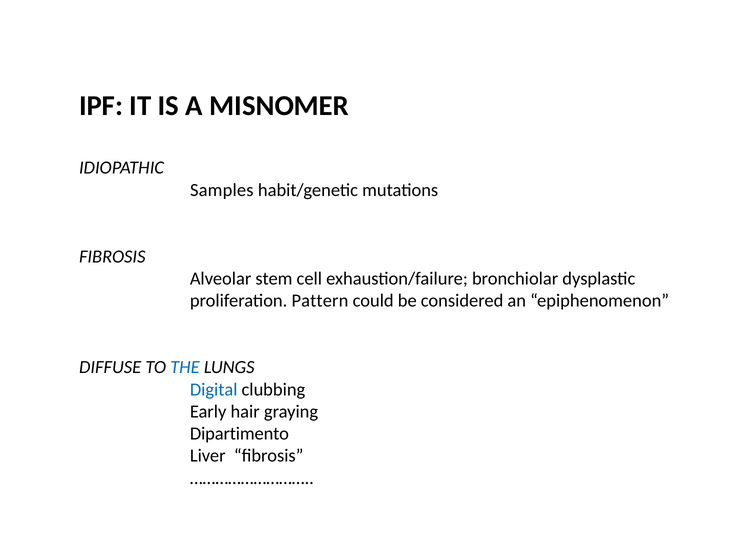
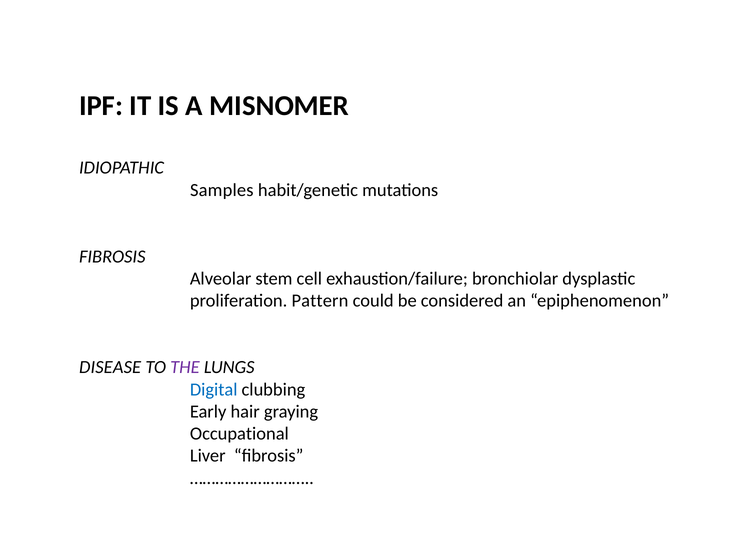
DIFFUSE: DIFFUSE -> DISEASE
THE colour: blue -> purple
Dipartimento: Dipartimento -> Occupational
